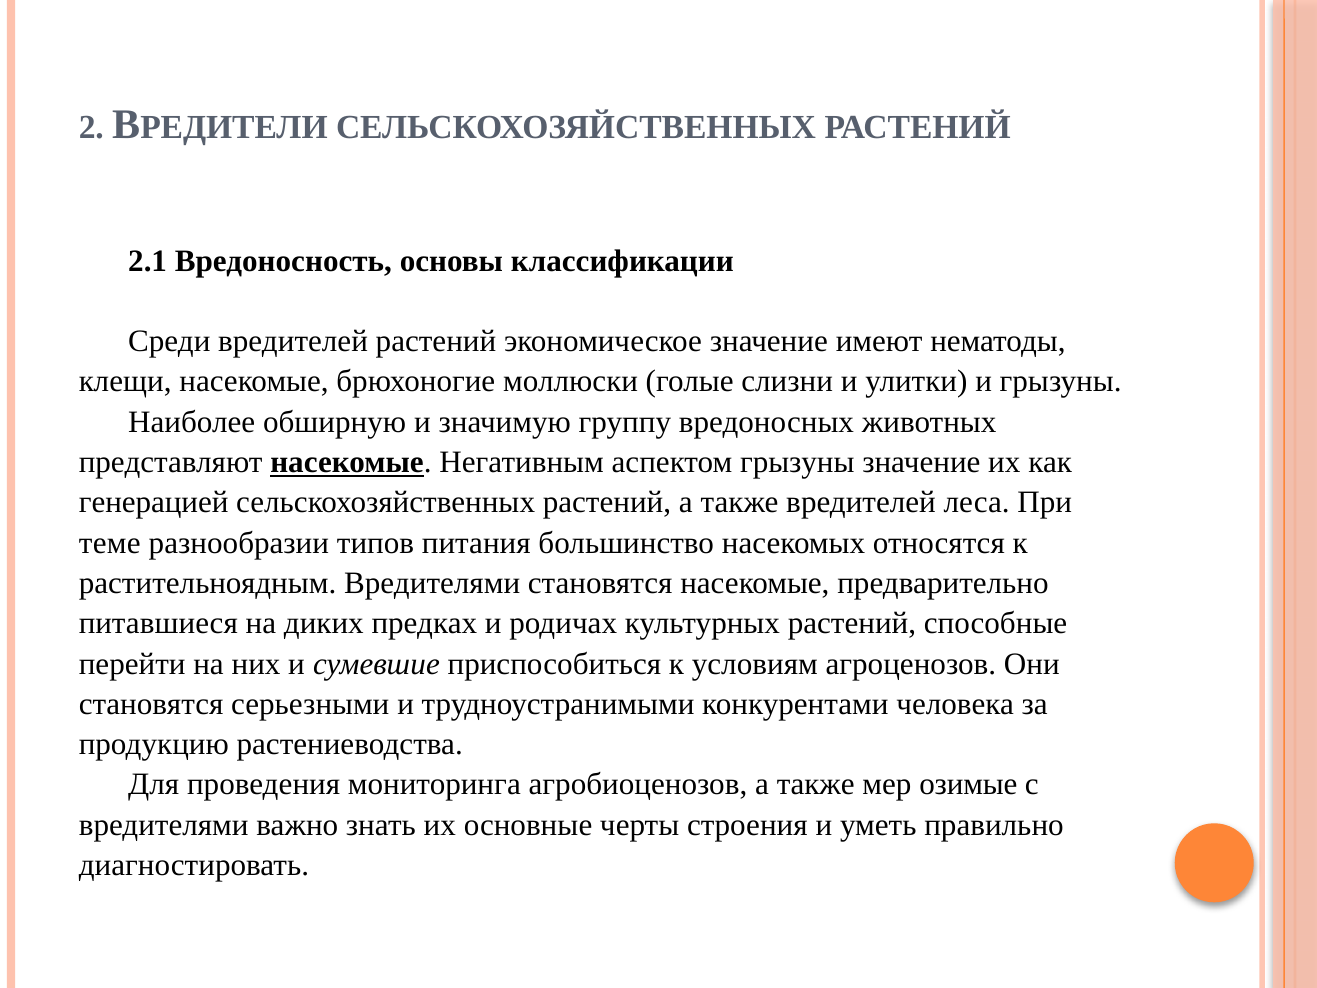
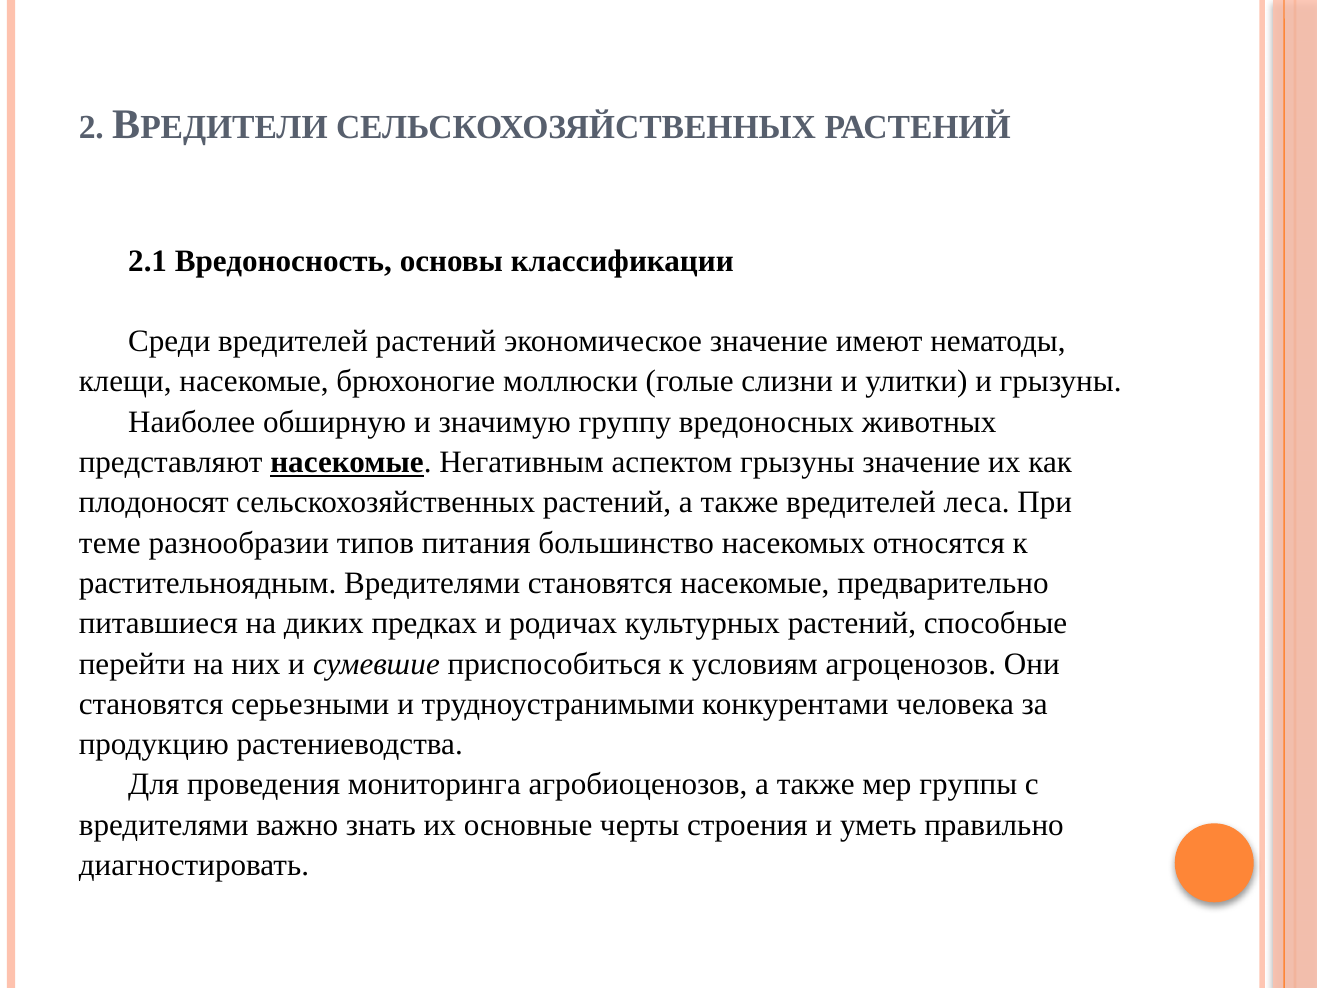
генерацией: генерацией -> плодоносят
озимые: озимые -> группы
